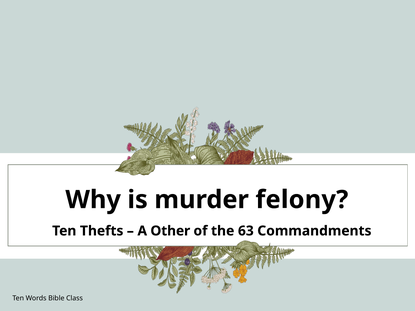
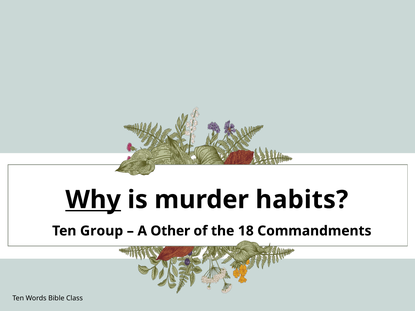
Why underline: none -> present
felony: felony -> habits
Thefts: Thefts -> Group
63: 63 -> 18
